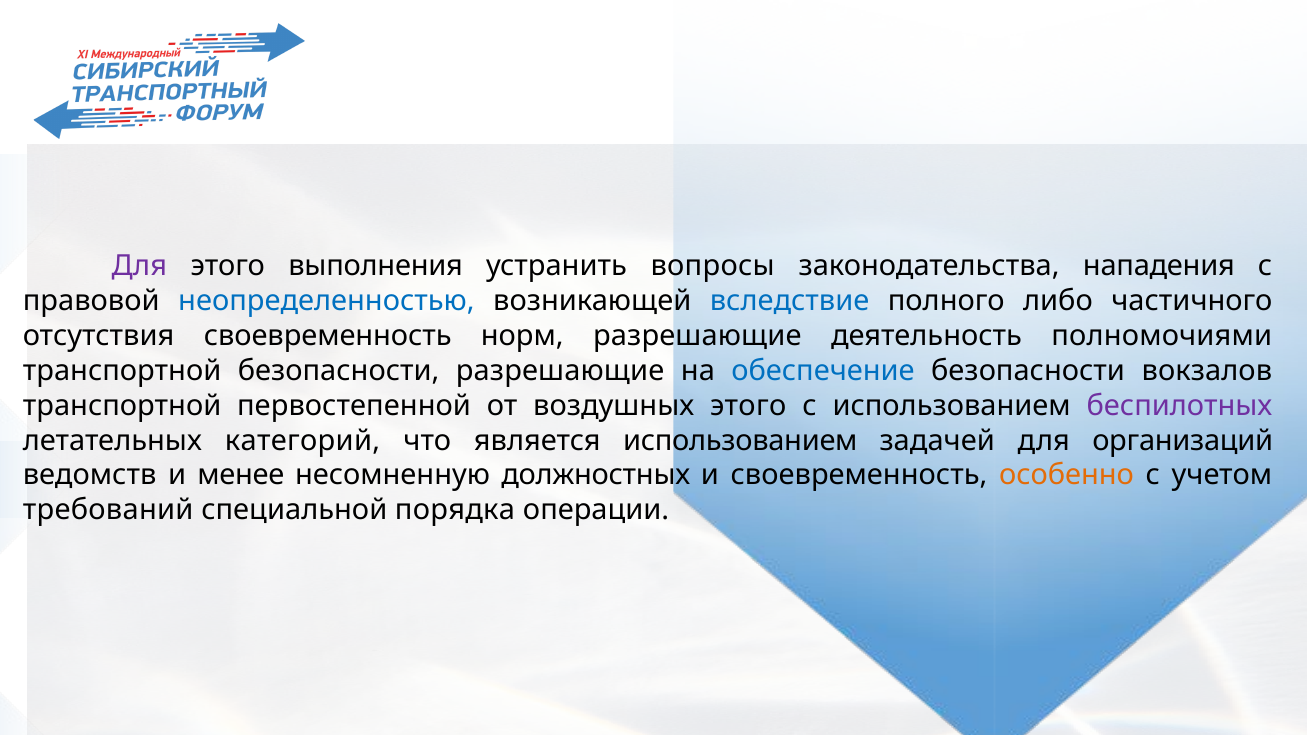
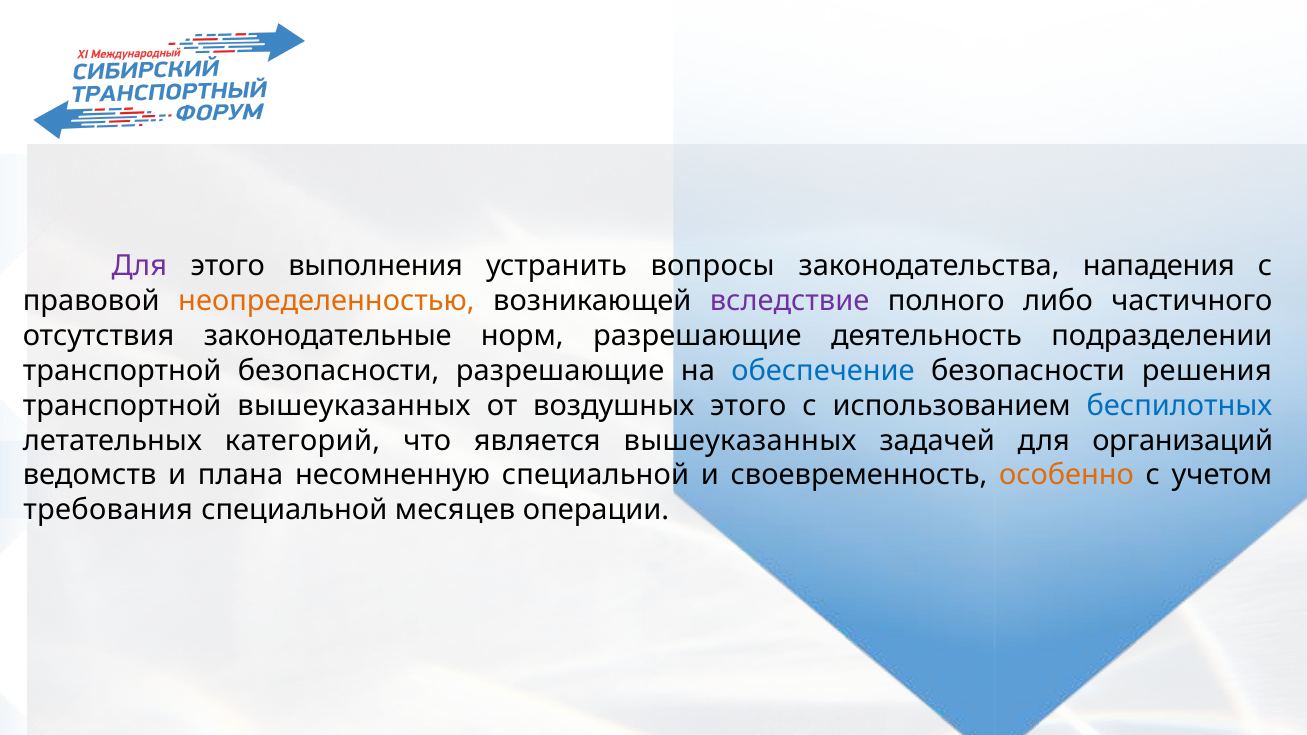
неопределенностью colour: blue -> orange
вследствие colour: blue -> purple
отсутствия своевременность: своевременность -> законодательные
полномочиями: полномочиями -> подразделении
вокзалов: вокзалов -> решения
транспортной первостепенной: первостепенной -> вышеуказанных
беспилотных colour: purple -> blue
является использованием: использованием -> вышеуказанных
менее: менее -> плана
несомненную должностных: должностных -> специальной
требований: требований -> требования
порядка: порядка -> месяцев
